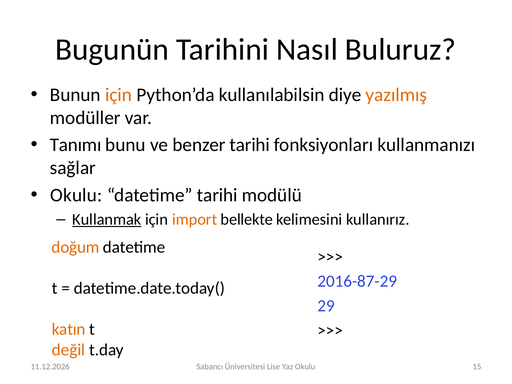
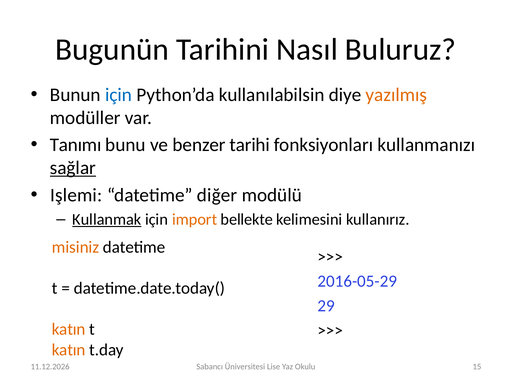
için at (119, 95) colour: orange -> blue
sağlar underline: none -> present
Okulu at (76, 195): Okulu -> Işlemi
datetime tarihi: tarihi -> diğer
doğum: doğum -> misiniz
2016-87-29: 2016-87-29 -> 2016-05-29
değil at (69, 350): değil -> katın
